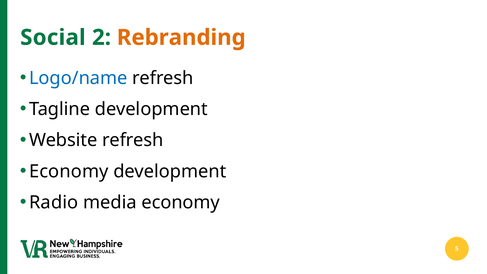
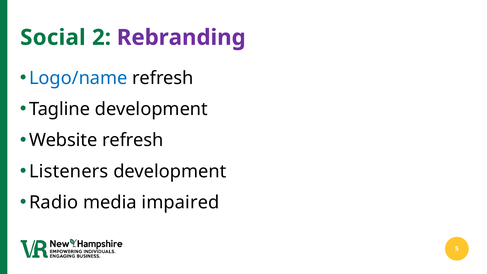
Rebranding colour: orange -> purple
Economy at (69, 171): Economy -> Listeners
media economy: economy -> impaired
